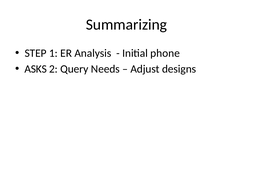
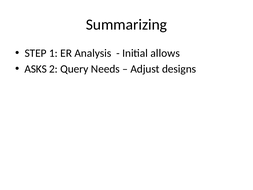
phone: phone -> allows
